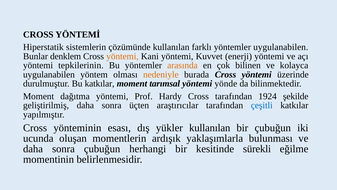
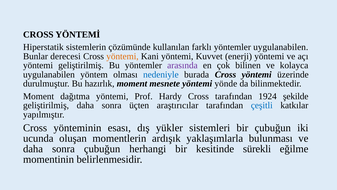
denklem: denklem -> derecesi
yöntemi tepkilerinin: tepkilerinin -> geliştirilmiş
arasında colour: orange -> purple
nedeniyle colour: orange -> blue
Bu katkılar: katkılar -> hazırlık
tarımsal: tarımsal -> mesnete
yükler kullanılan: kullanılan -> sistemleri
